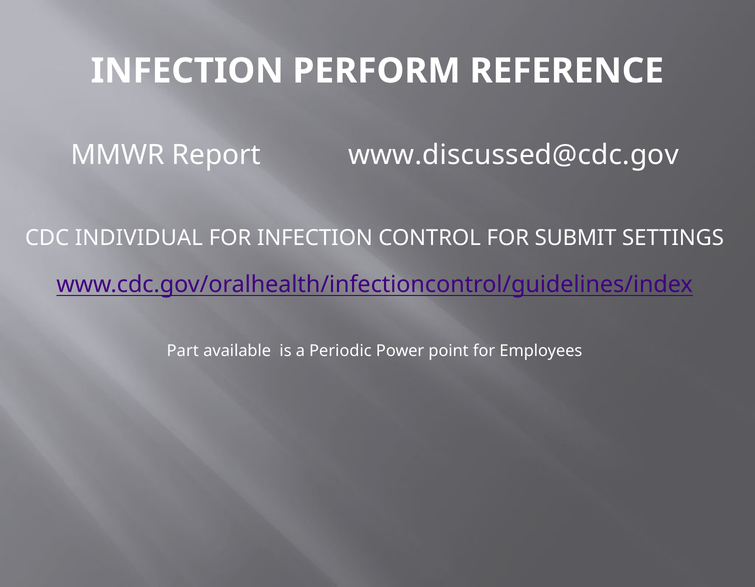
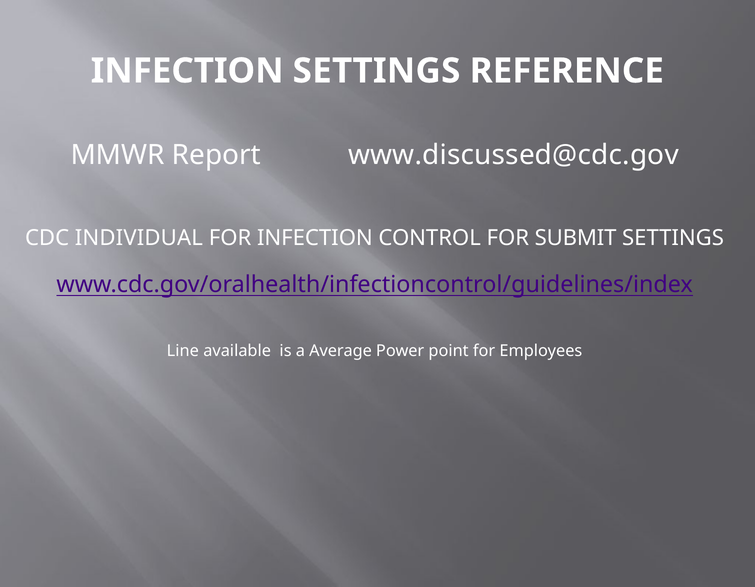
INFECTION PERFORM: PERFORM -> SETTINGS
Part: Part -> Line
Periodic: Periodic -> Average
